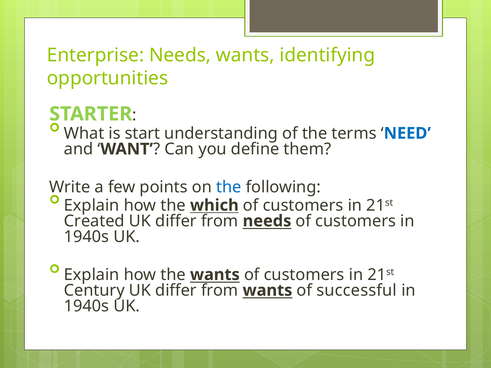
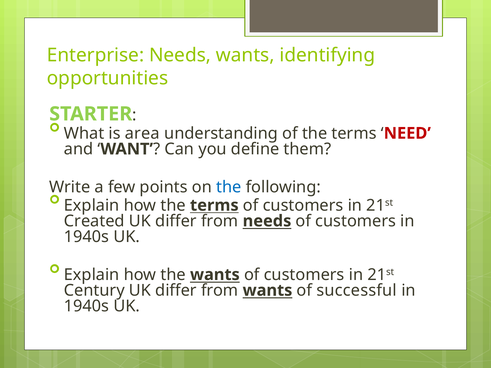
start: start -> area
NEED colour: blue -> red
how the which: which -> terms
